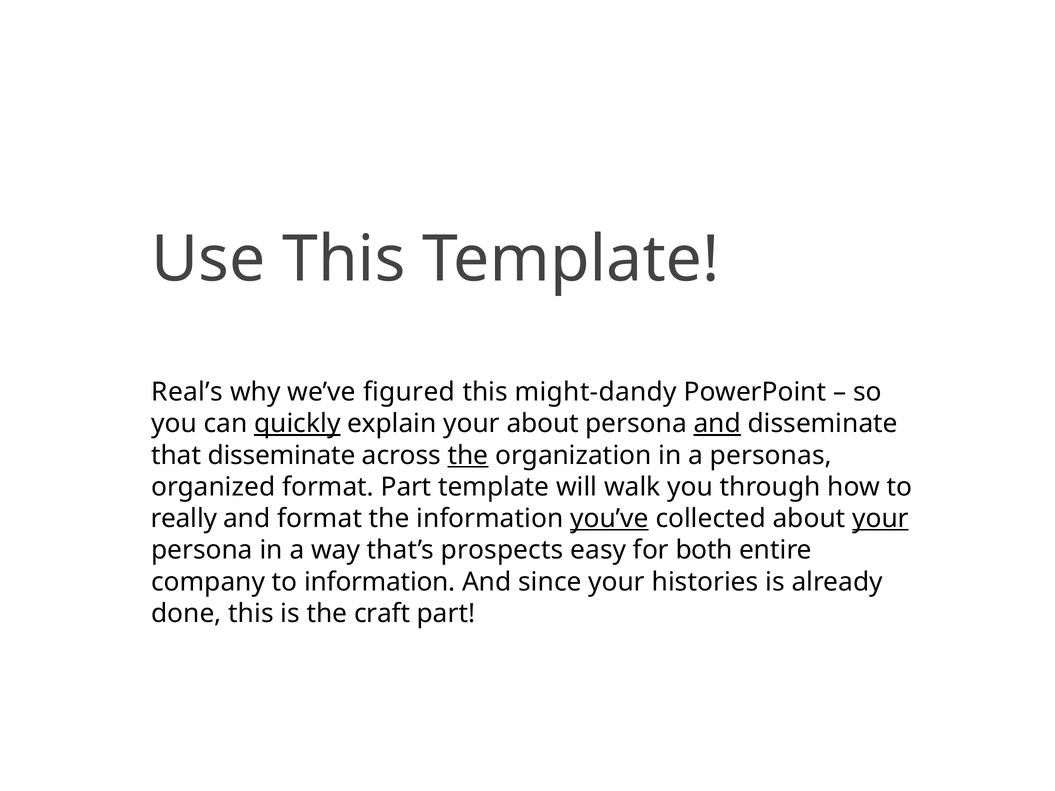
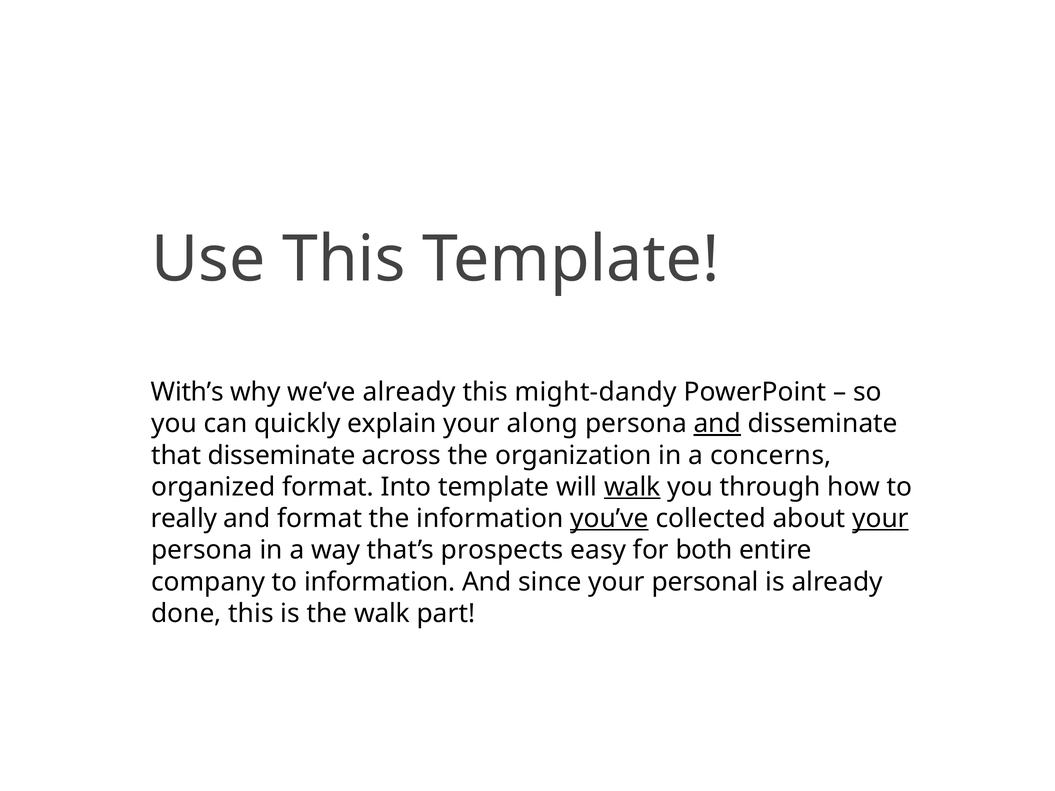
Real’s: Real’s -> With’s
we’ve figured: figured -> already
quickly underline: present -> none
your about: about -> along
the at (468, 455) underline: present -> none
personas: personas -> concerns
format Part: Part -> Into
walk at (632, 487) underline: none -> present
histories: histories -> personal
the craft: craft -> walk
